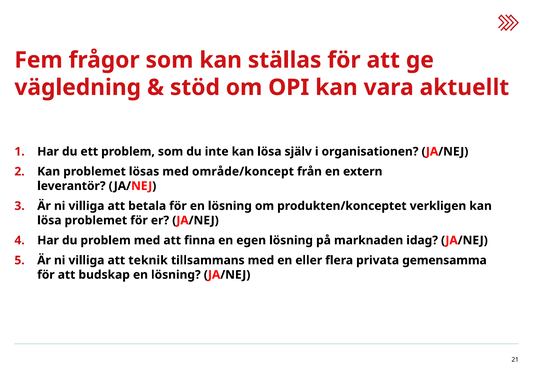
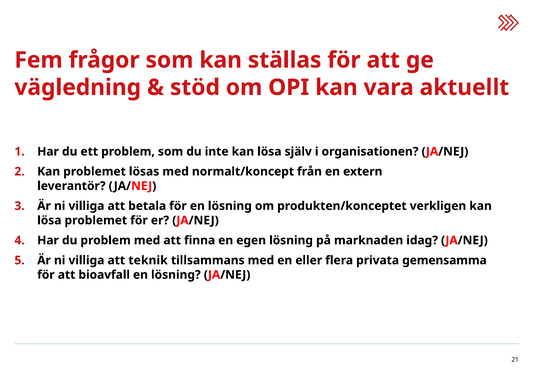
område/koncept: område/koncept -> normalt/koncept
budskap: budskap -> bioavfall
